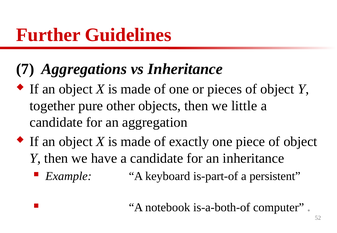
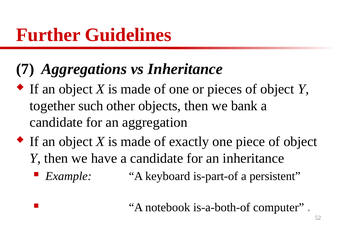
pure: pure -> such
little: little -> bank
